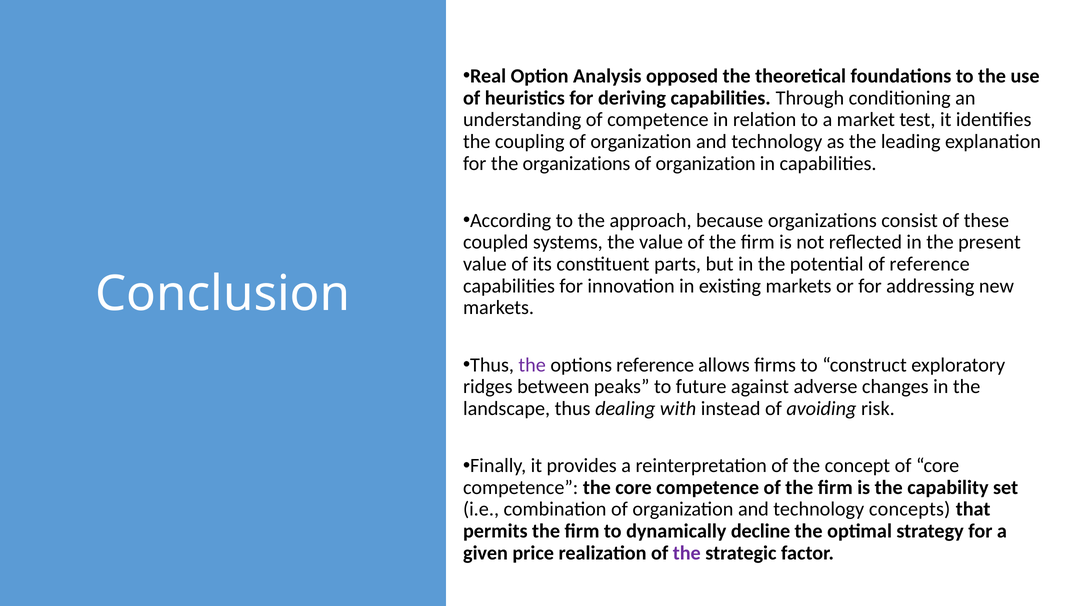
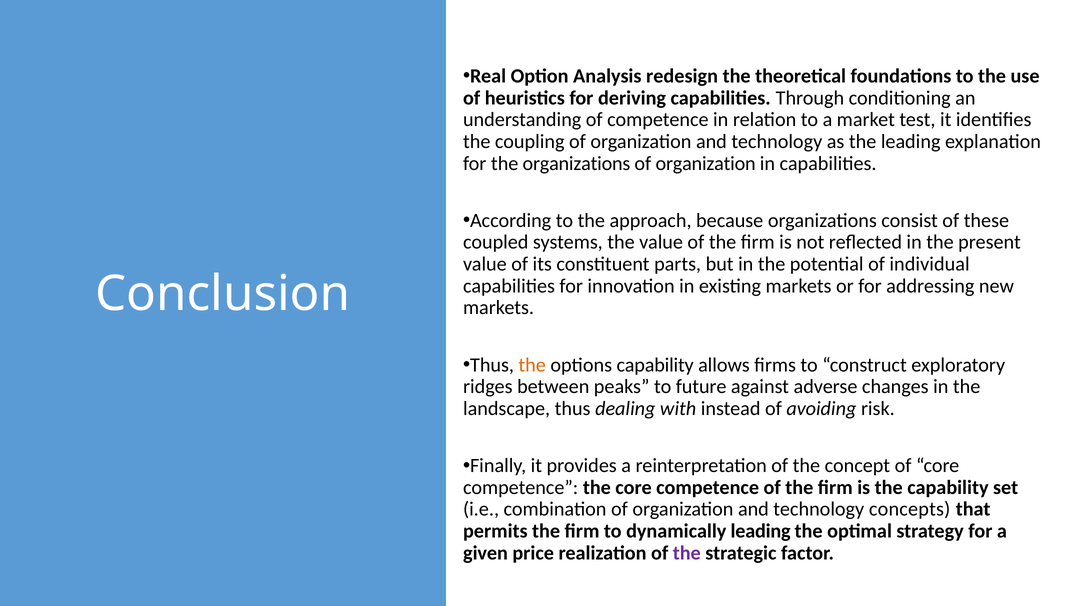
opposed: opposed -> redesign
of reference: reference -> individual
the at (532, 365) colour: purple -> orange
options reference: reference -> capability
dynamically decline: decline -> leading
